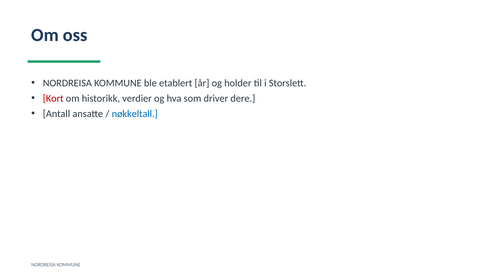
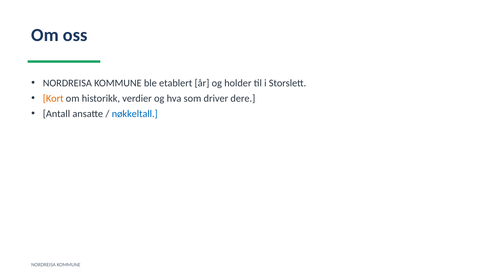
Kort colour: red -> orange
